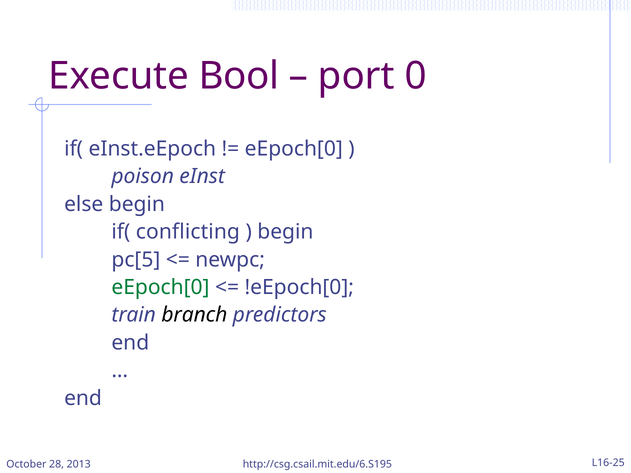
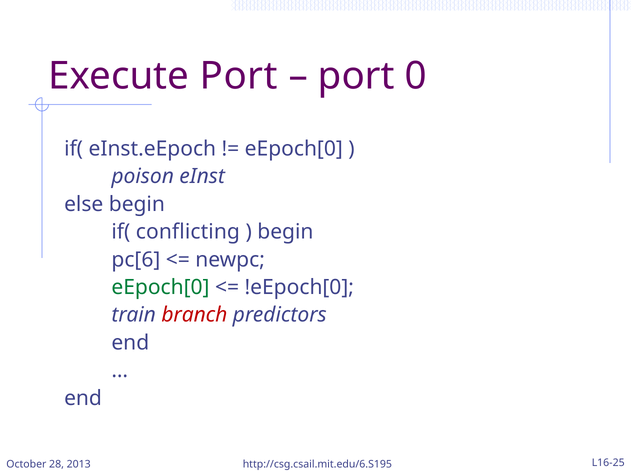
Execute Bool: Bool -> Port
pc[5: pc[5 -> pc[6
branch colour: black -> red
